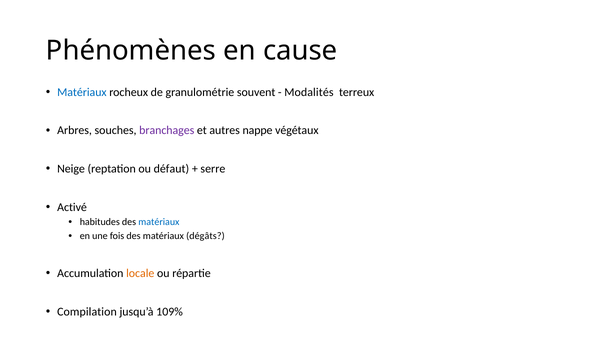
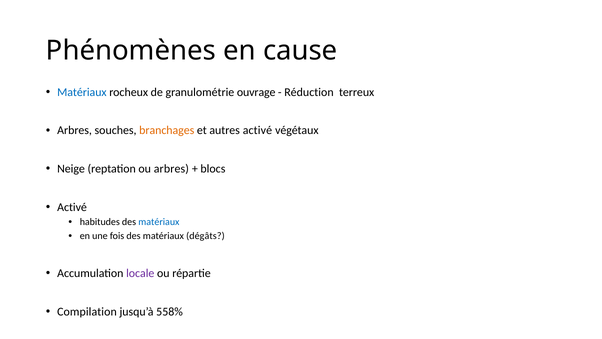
souvent: souvent -> ouvrage
Modalités: Modalités -> Réduction
branchages colour: purple -> orange
autres nappe: nappe -> activé
ou défaut: défaut -> arbres
serre: serre -> blocs
locale colour: orange -> purple
109%: 109% -> 558%
